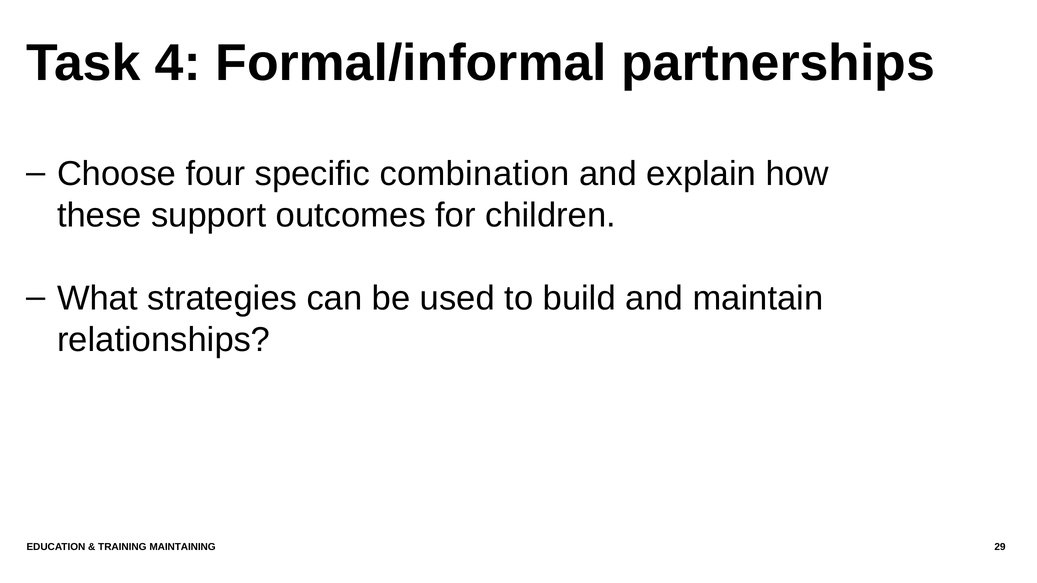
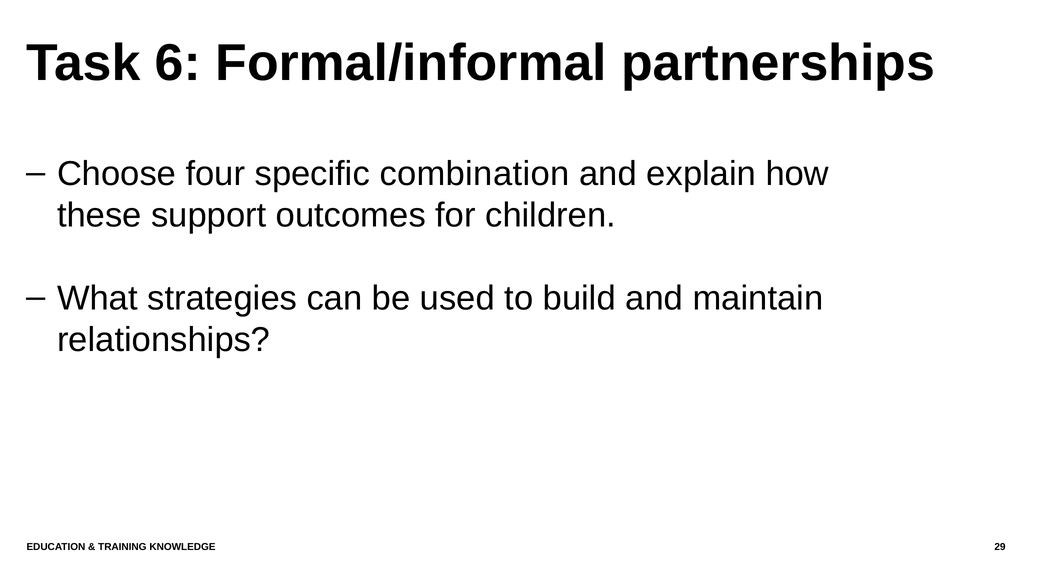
4: 4 -> 6
MAINTAINING: MAINTAINING -> KNOWLEDGE
